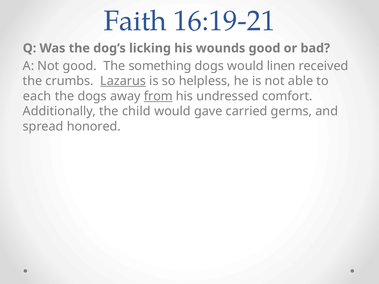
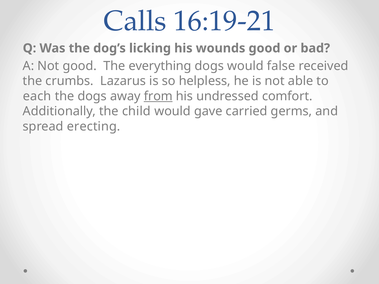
Faith: Faith -> Calls
something: something -> everything
linen: linen -> false
Lazarus underline: present -> none
honored: honored -> erecting
